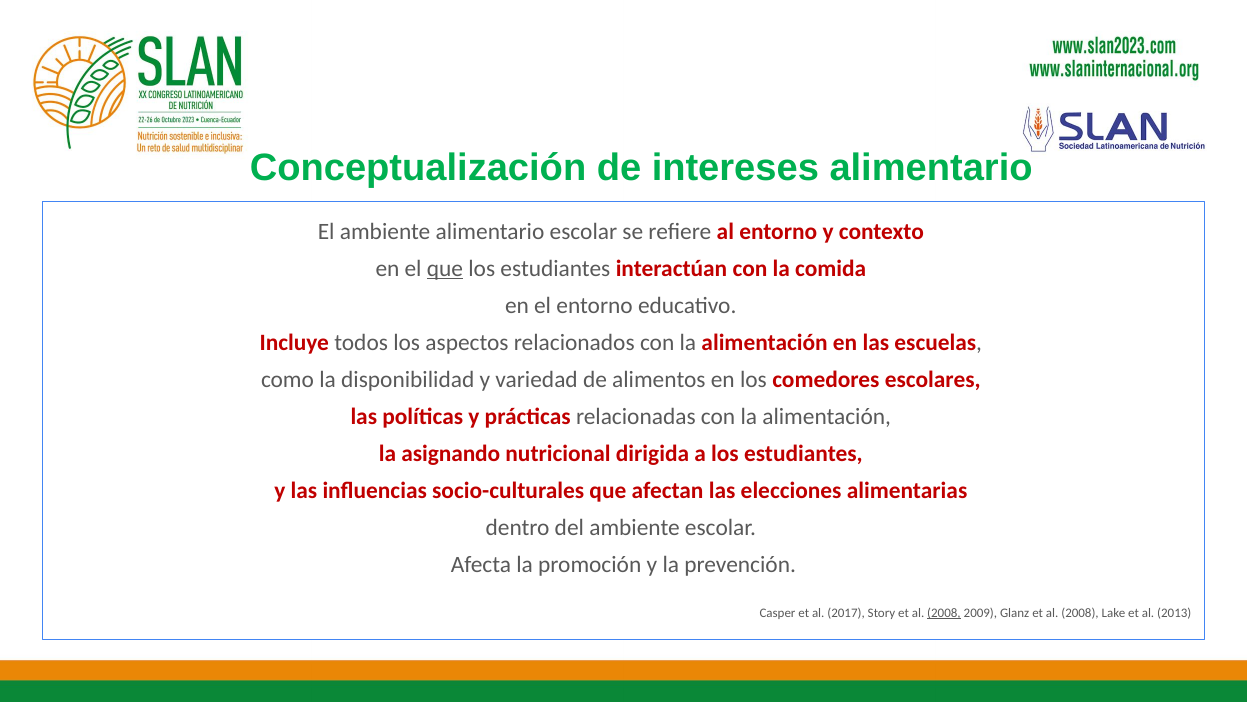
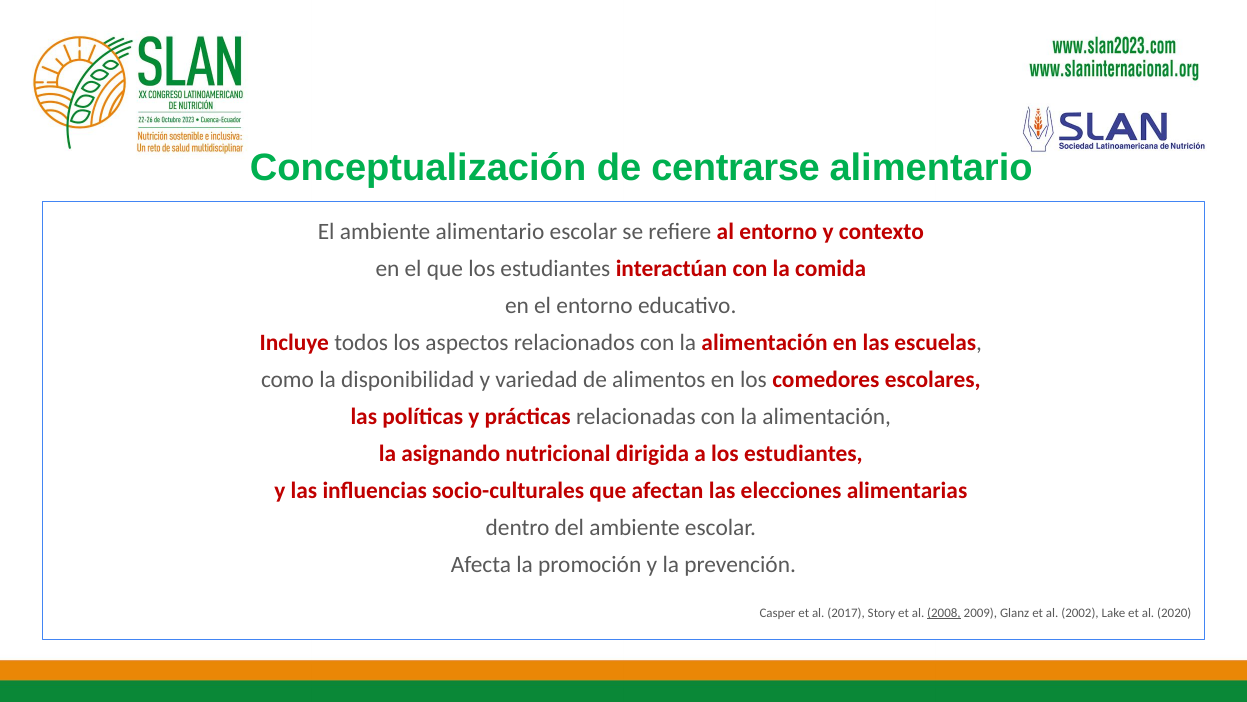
intereses: intereses -> centrarse
que at (445, 268) underline: present -> none
Glanz et al 2008: 2008 -> 2002
2013: 2013 -> 2020
